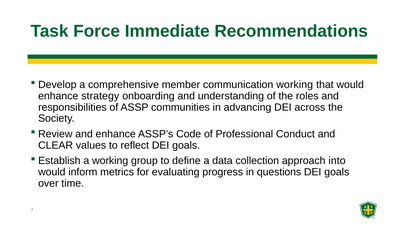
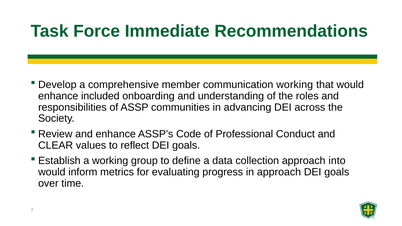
strategy: strategy -> included
in questions: questions -> approach
